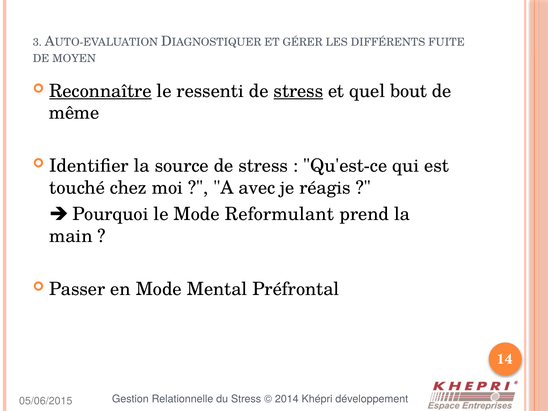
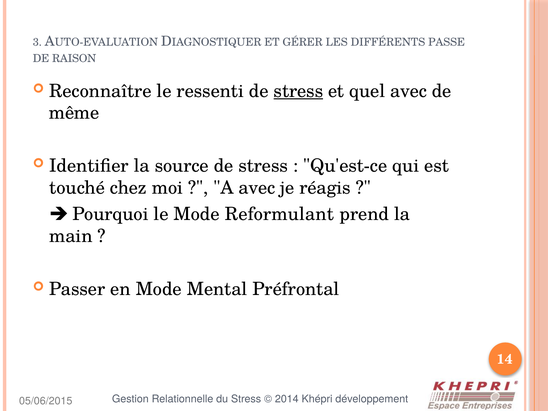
FUITE: FUITE -> PASSE
MOYEN: MOYEN -> RAISON
Reconnaître underline: present -> none
quel bout: bout -> avec
